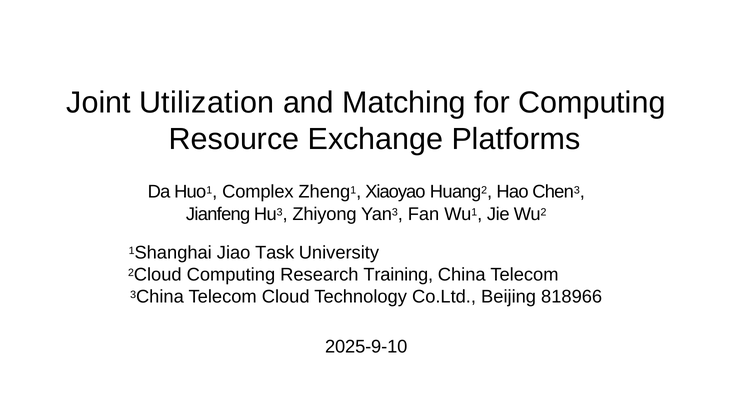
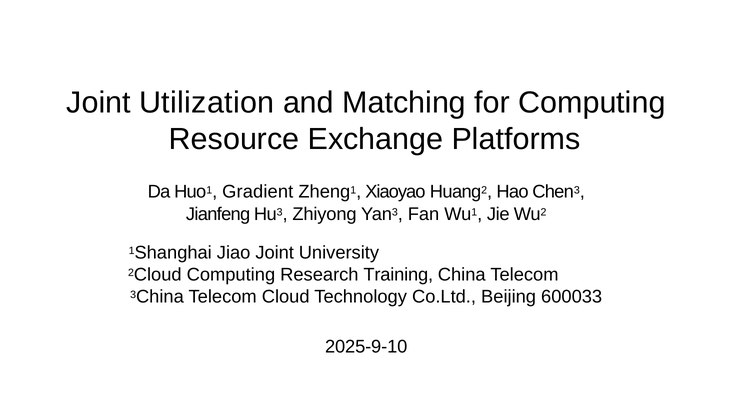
Complex: Complex -> Gradient
Jiao Task: Task -> Joint
818966: 818966 -> 600033
